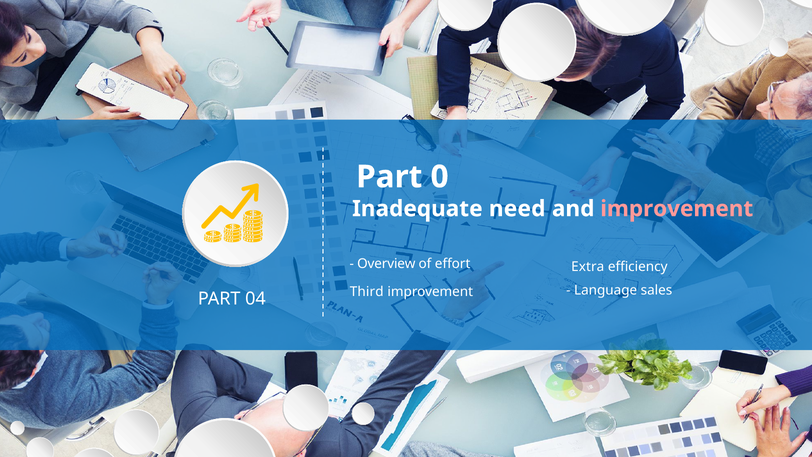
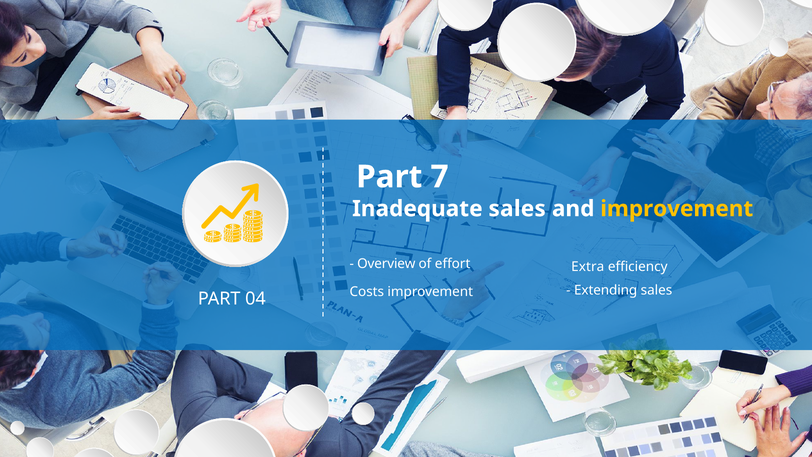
0: 0 -> 7
Inadequate need: need -> sales
improvement at (677, 209) colour: pink -> yellow
Third: Third -> Costs
Language: Language -> Extending
